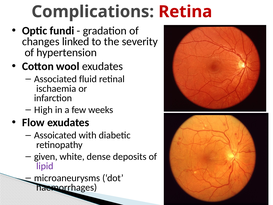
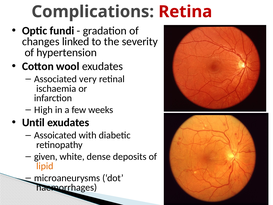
fluid: fluid -> very
Flow: Flow -> Until
lipid colour: purple -> orange
